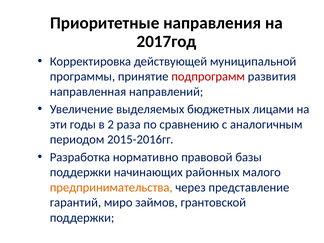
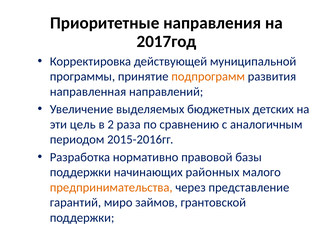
подпрограмм colour: red -> orange
лицами: лицами -> детских
годы: годы -> цель
